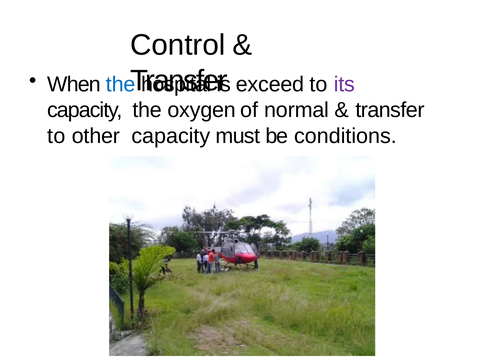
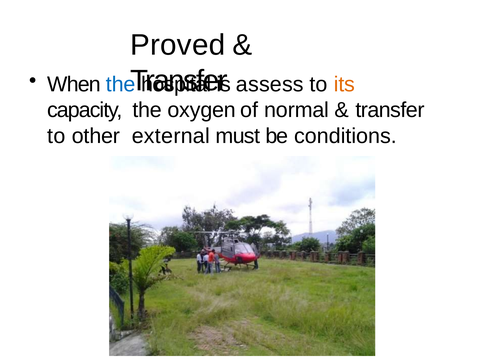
Control: Control -> Proved
exceed: exceed -> assess
its colour: purple -> orange
other capacity: capacity -> external
